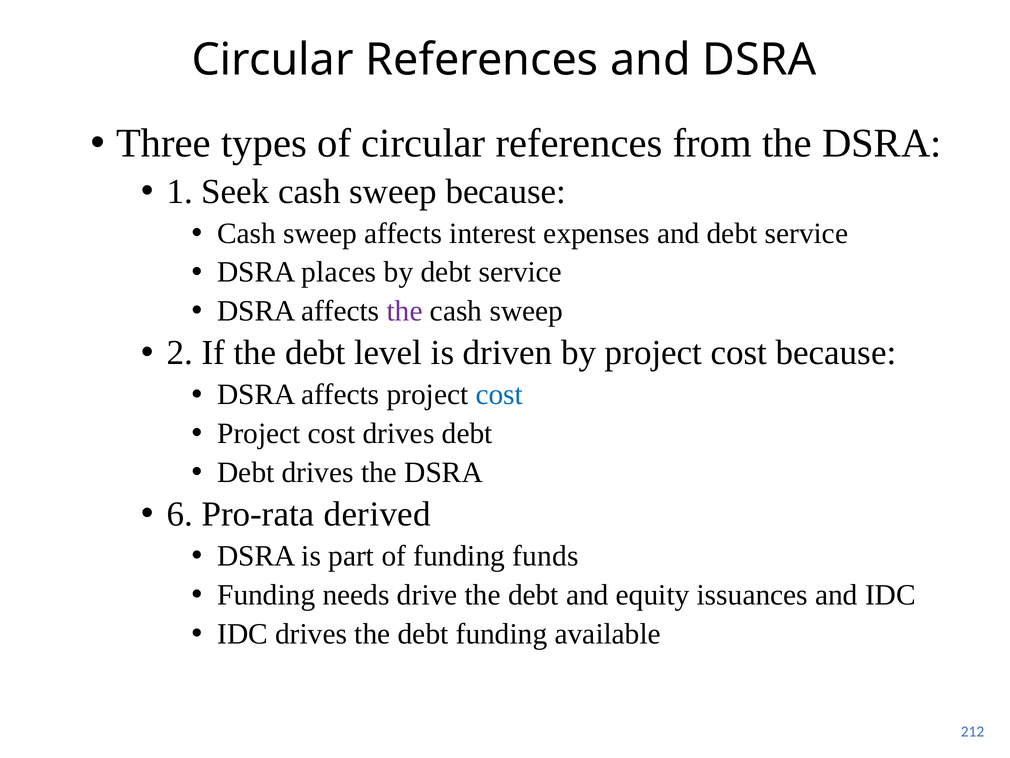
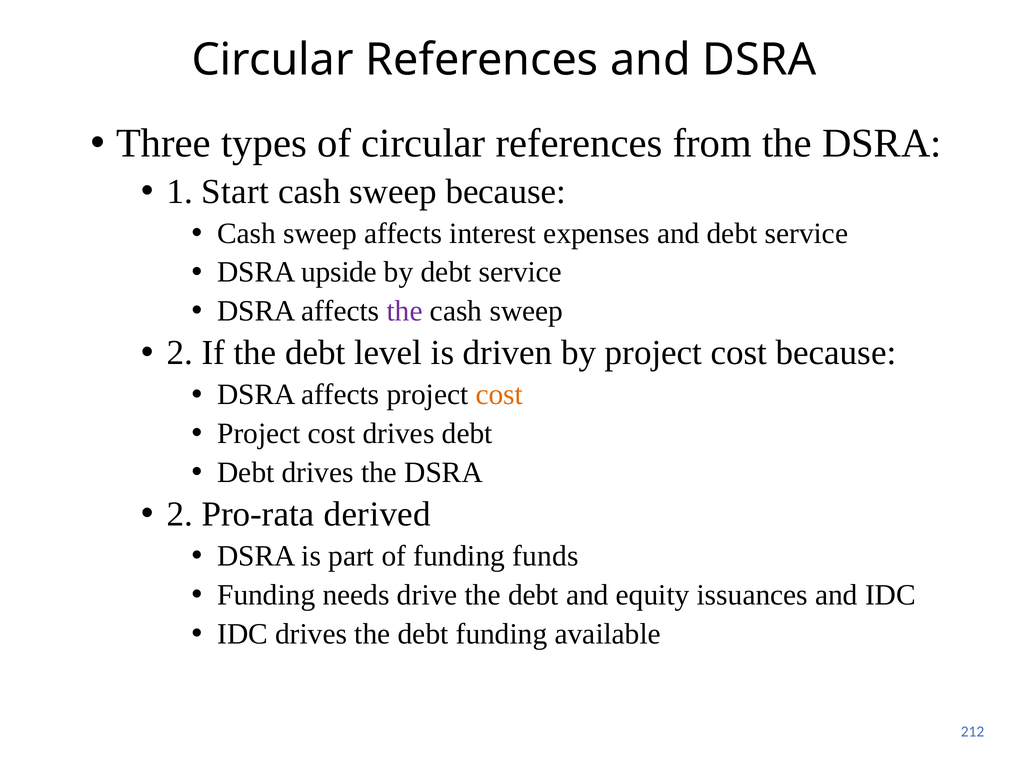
Seek: Seek -> Start
places: places -> upside
cost at (499, 394) colour: blue -> orange
6 at (180, 514): 6 -> 2
